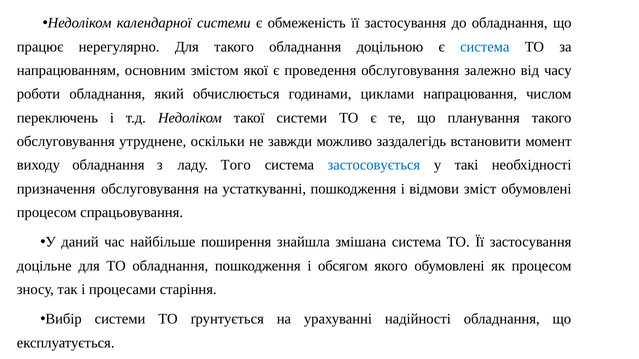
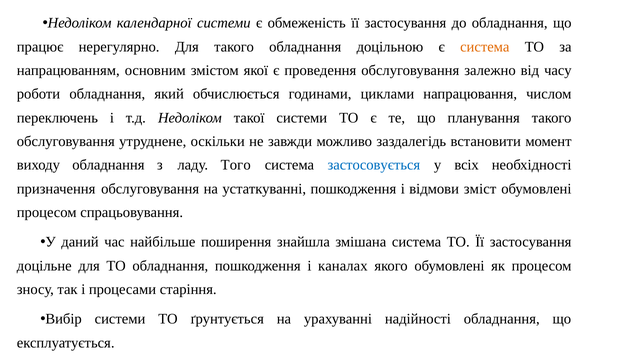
система at (485, 47) colour: blue -> orange
такі: такі -> всіх
обсягом: обсягом -> каналах
